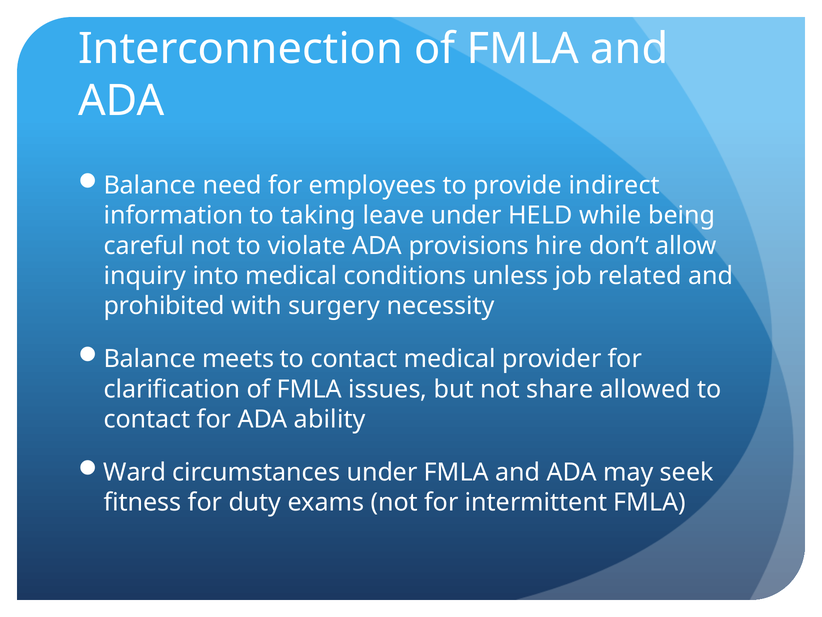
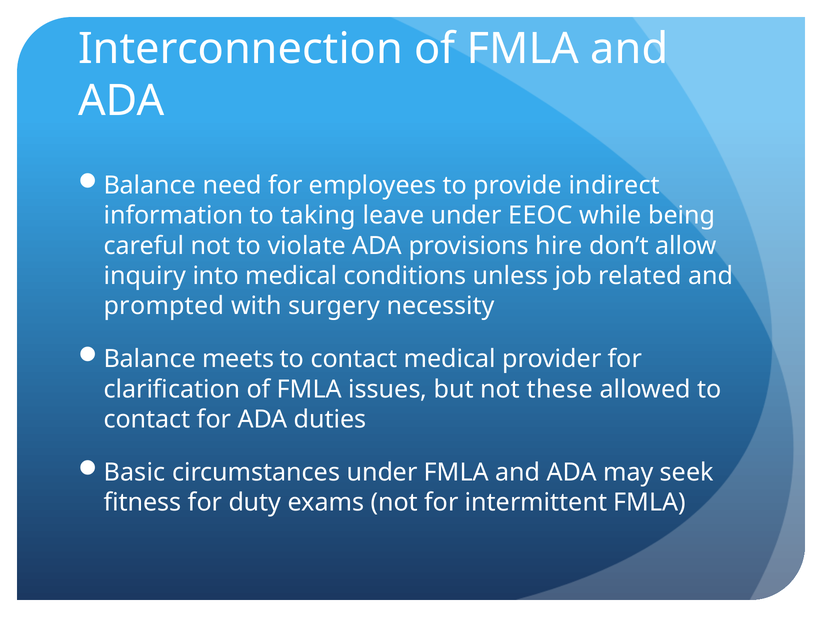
HELD: HELD -> EEOC
prohibited: prohibited -> prompted
share: share -> these
ability: ability -> duties
Ward: Ward -> Basic
